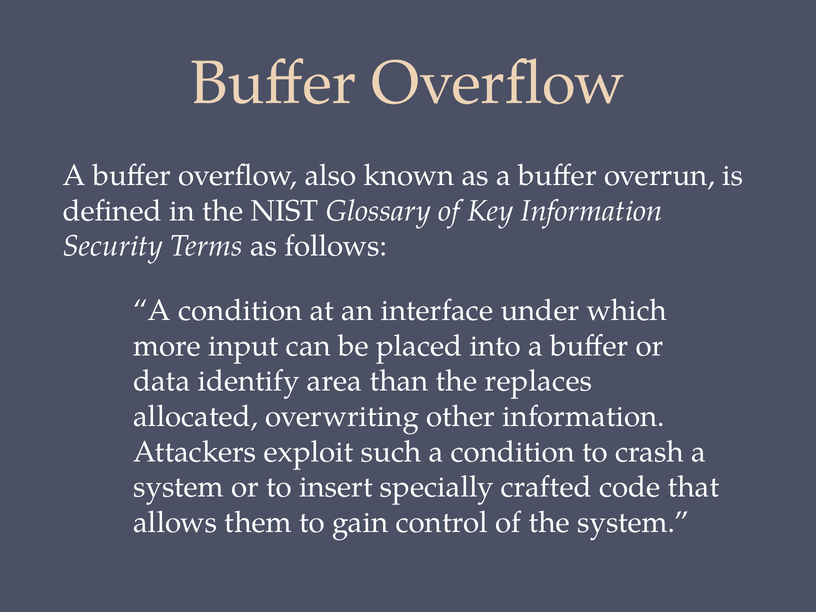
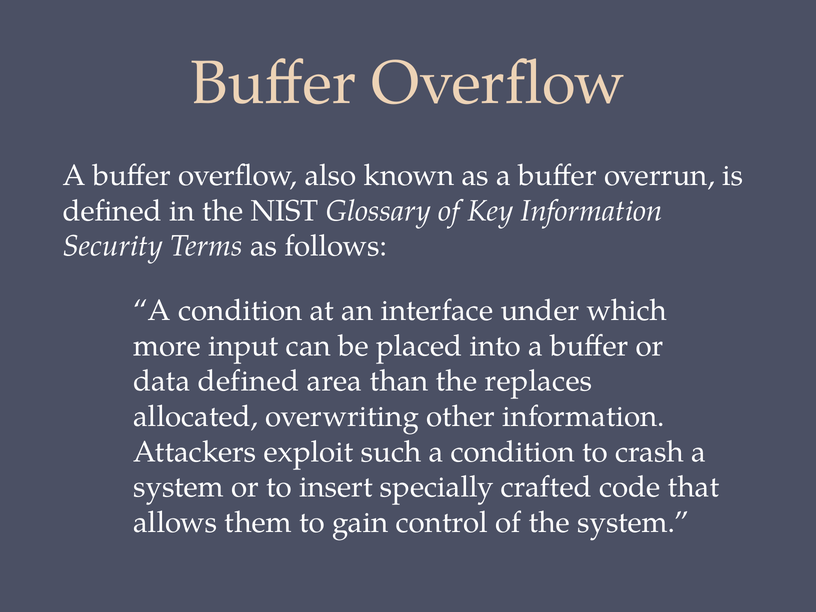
data identify: identify -> defined
